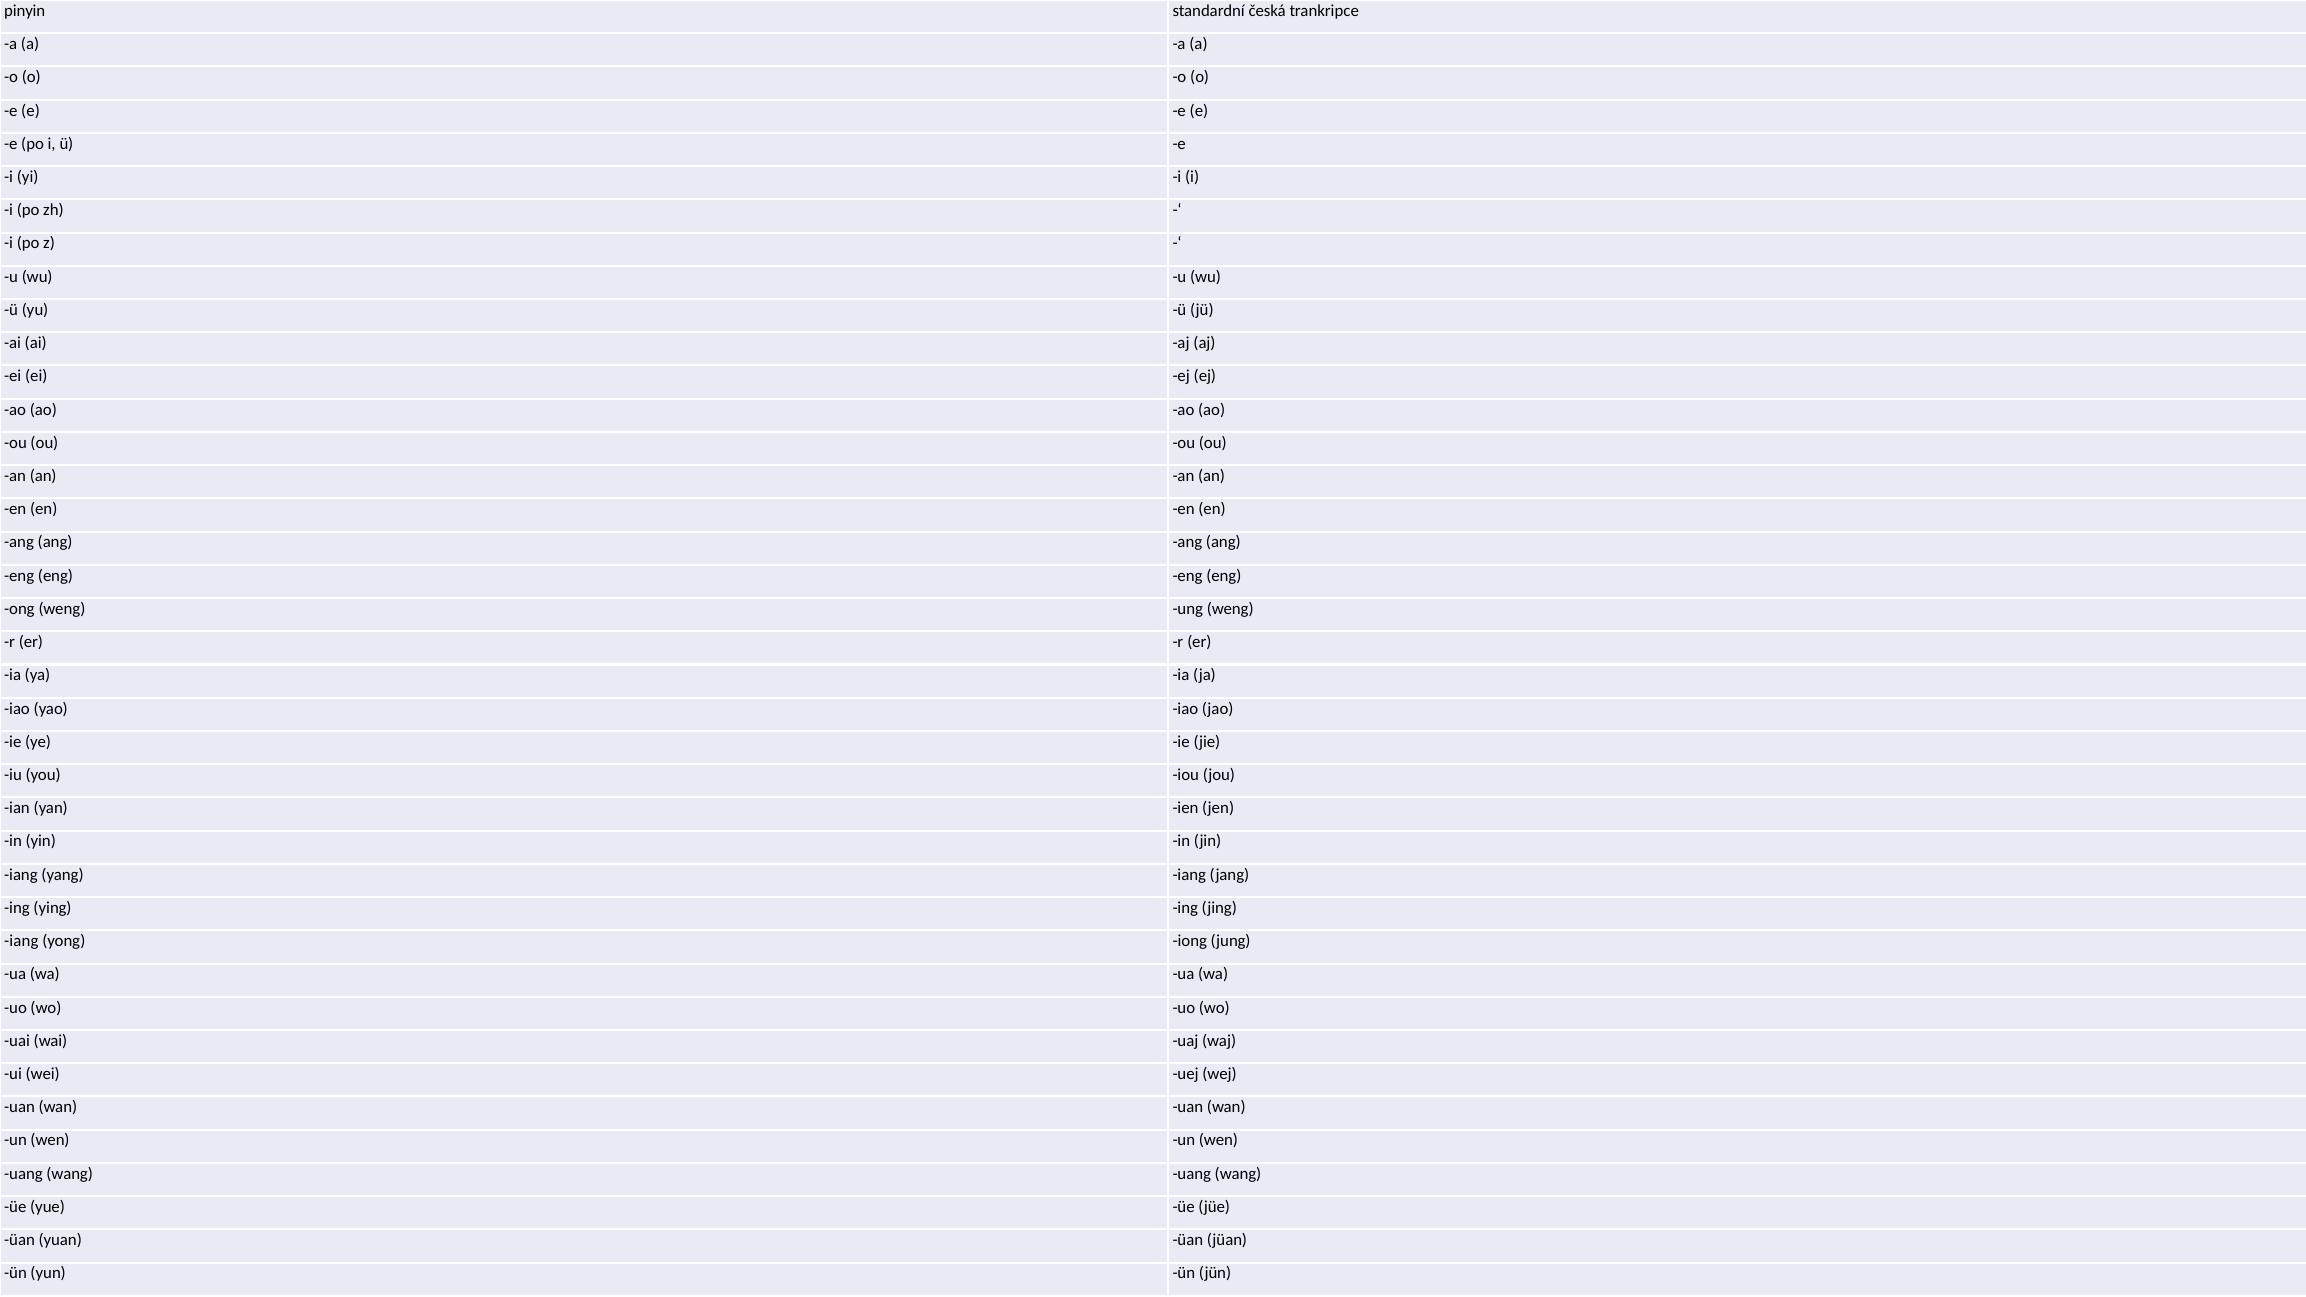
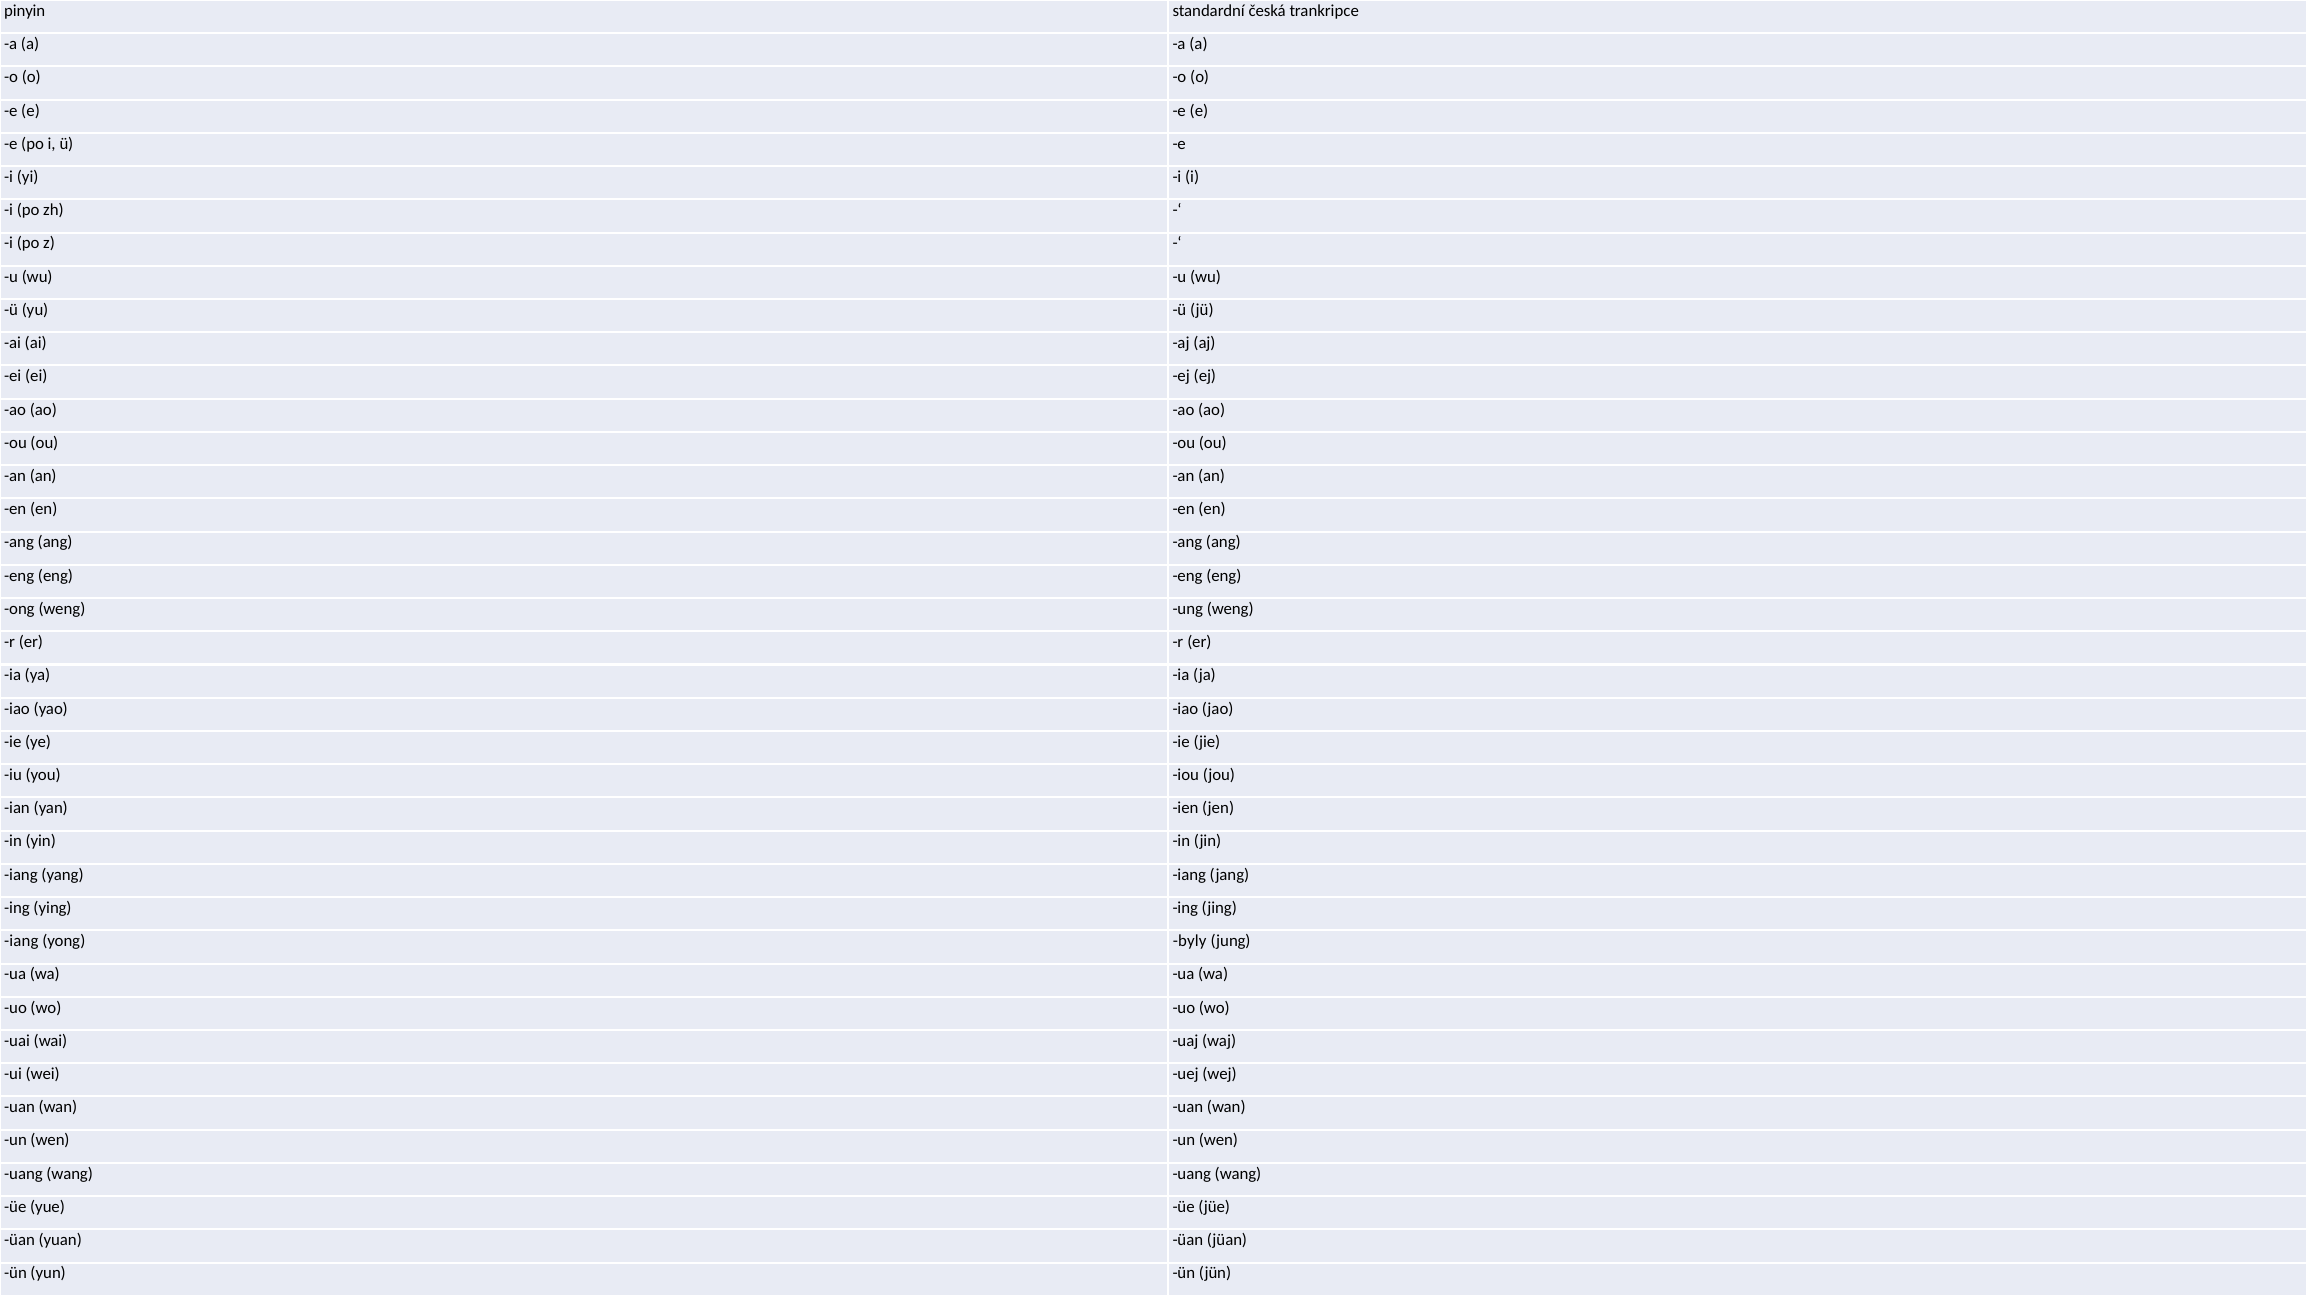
iong: iong -> byly
